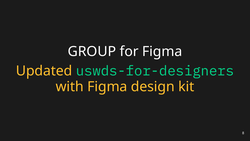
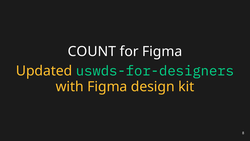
GROUP: GROUP -> COUNT
